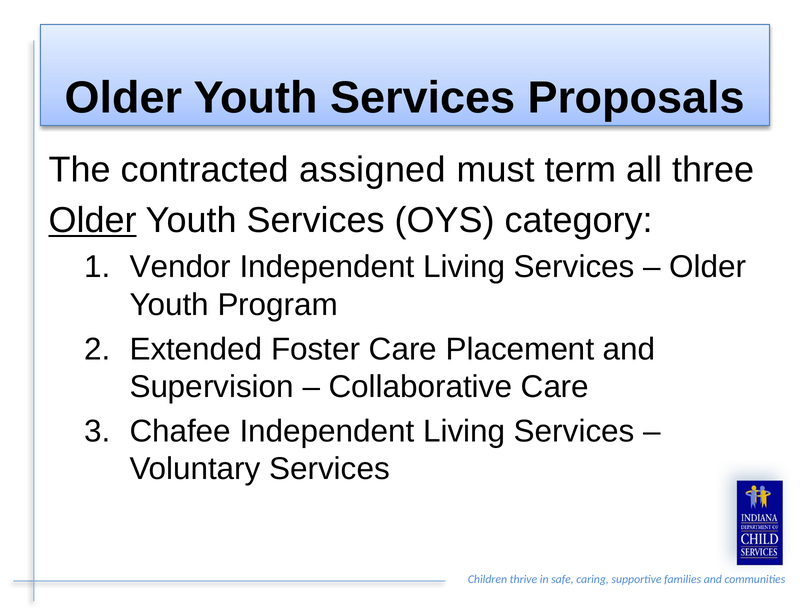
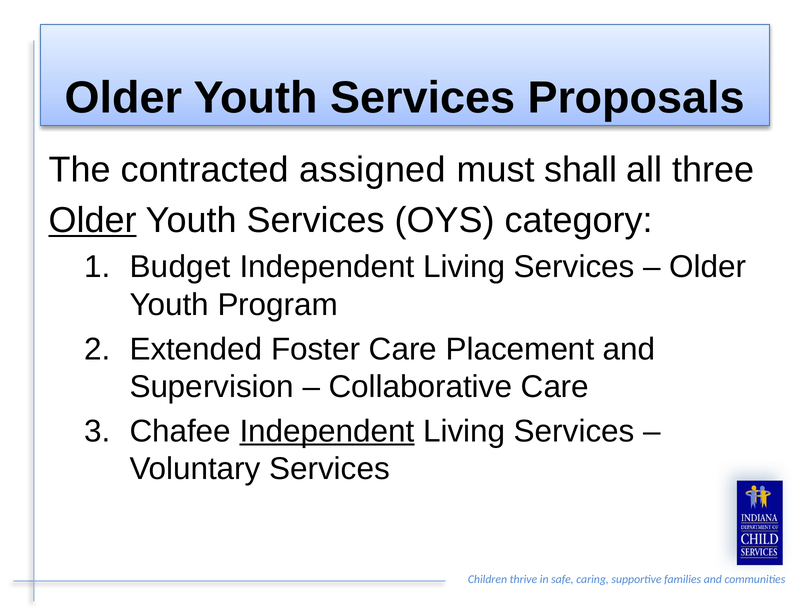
term: term -> shall
Vendor: Vendor -> Budget
Independent at (327, 431) underline: none -> present
